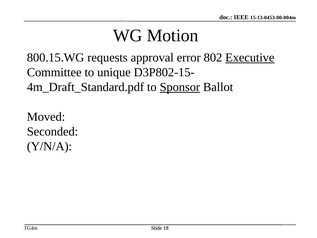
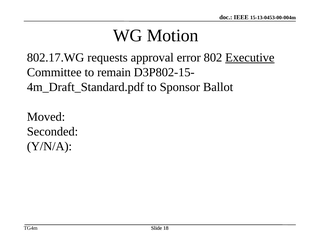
800.15.WG: 800.15.WG -> 802.17.WG
unique: unique -> remain
Sponsor underline: present -> none
